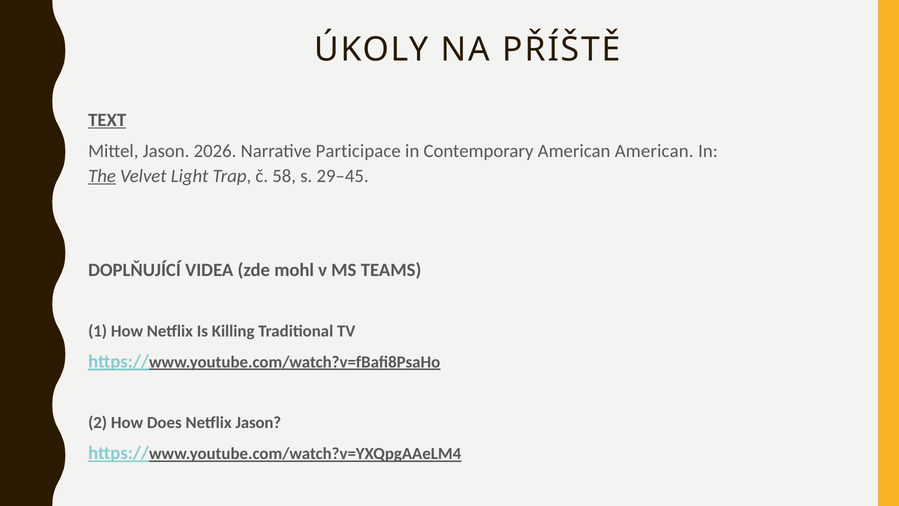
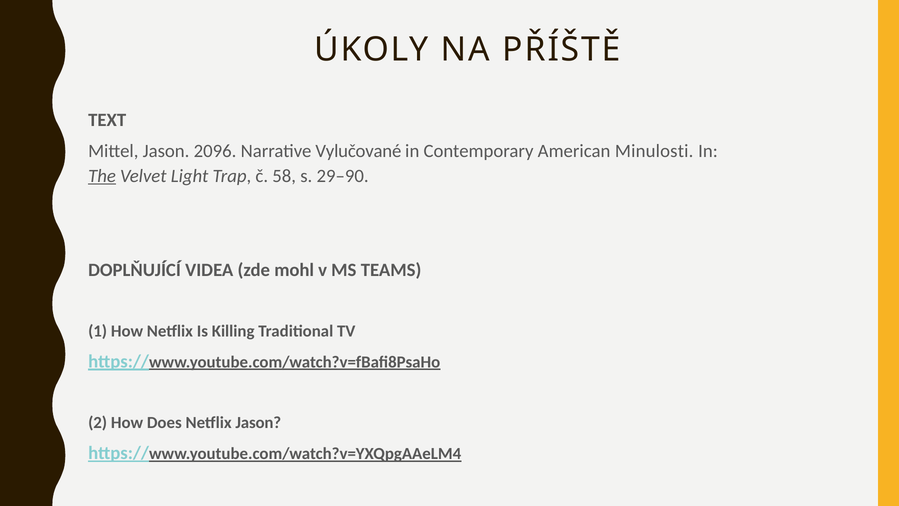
TEXT underline: present -> none
2026: 2026 -> 2096
Participace: Participace -> Vylučované
American American: American -> Minulosti
29–45: 29–45 -> 29–90
